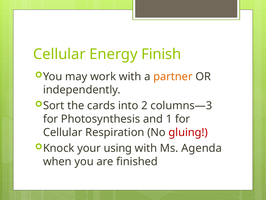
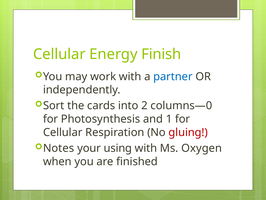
partner colour: orange -> blue
columns—3: columns—3 -> columns—0
Knock: Knock -> Notes
Agenda: Agenda -> Oxygen
